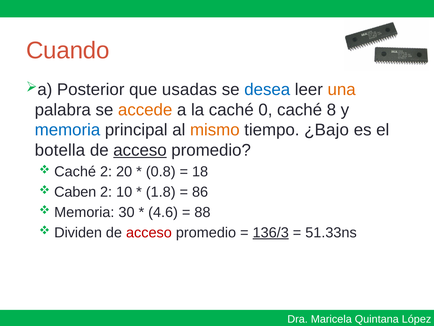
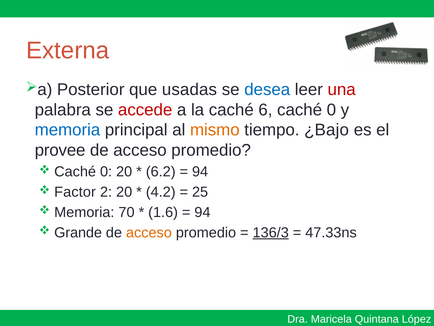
Cuando: Cuando -> Externa
una colour: orange -> red
accede colour: orange -> red
0: 0 -> 6
8 at (331, 110): 8 -> 0
botella: botella -> provee
acceso at (140, 150) underline: present -> none
2 at (106, 172): 2 -> 0
0.8: 0.8 -> 6.2
18 at (200, 172): 18 -> 94
Caben: Caben -> Factor
2 10: 10 -> 20
1.8: 1.8 -> 4.2
86: 86 -> 25
30: 30 -> 70
4.6: 4.6 -> 1.6
88 at (202, 212): 88 -> 94
Dividen: Dividen -> Grande
acceso at (149, 232) colour: red -> orange
51.33ns: 51.33ns -> 47.33ns
